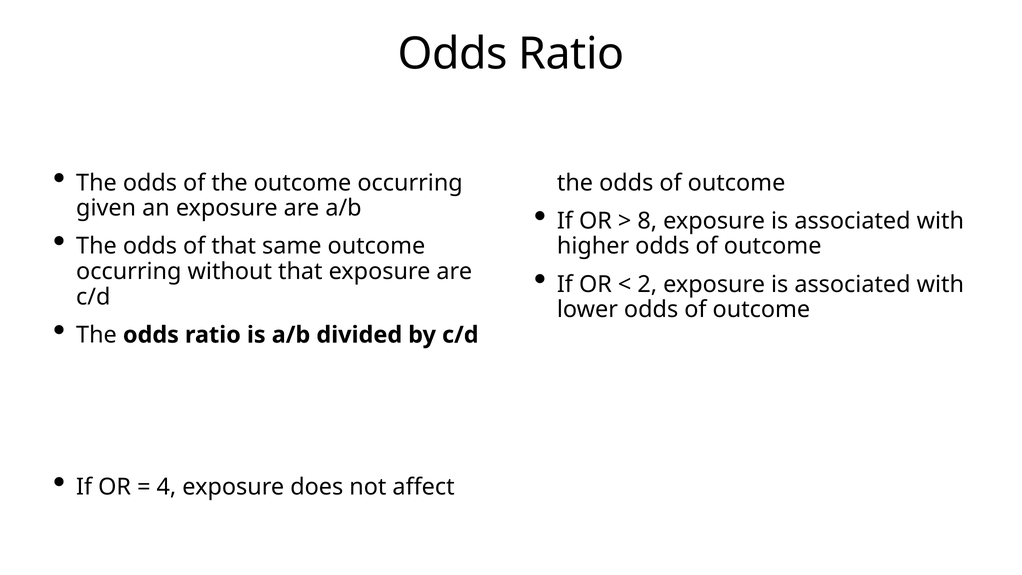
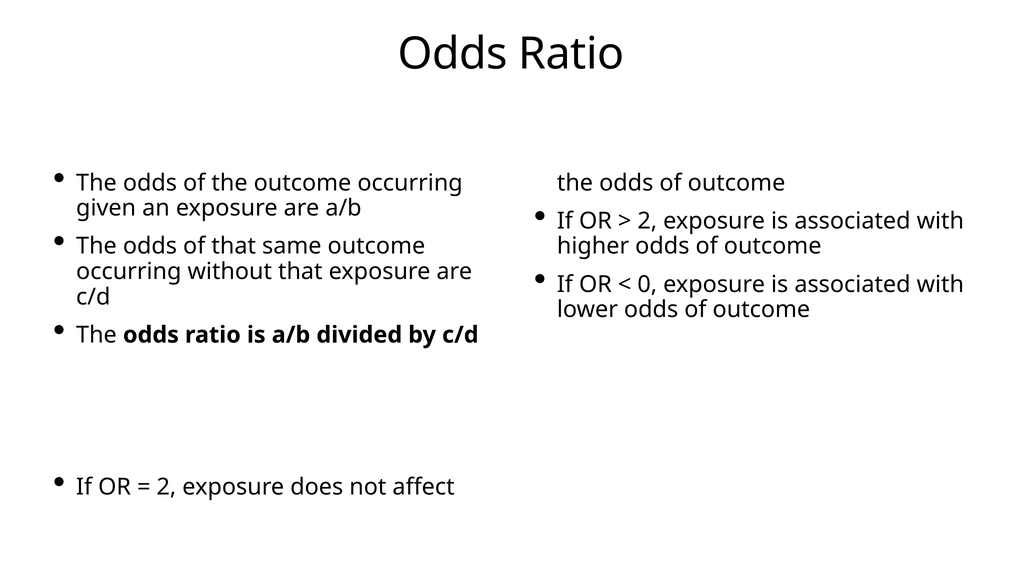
8 at (647, 221): 8 -> 2
2: 2 -> 0
4 at (166, 487): 4 -> 2
